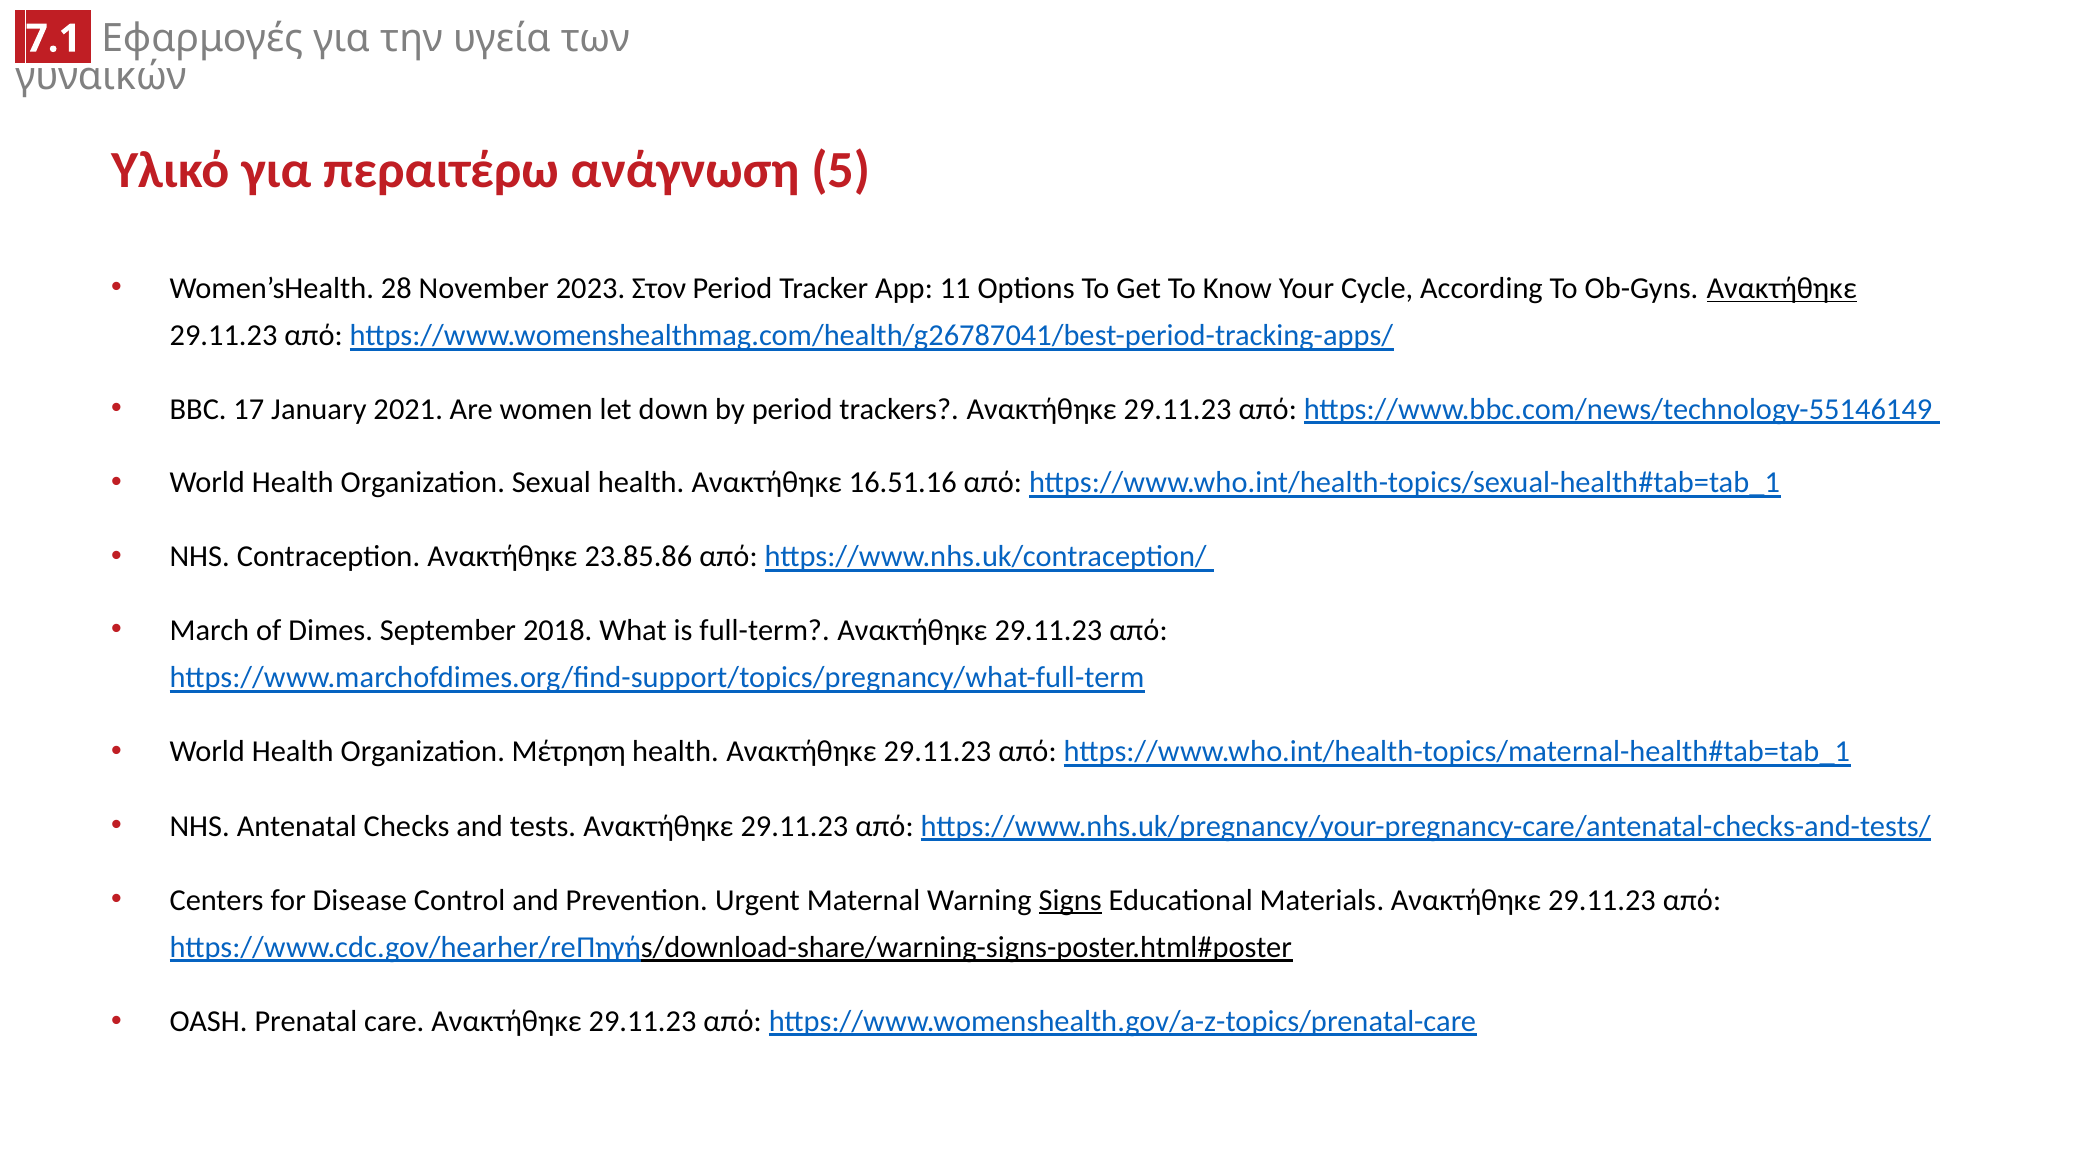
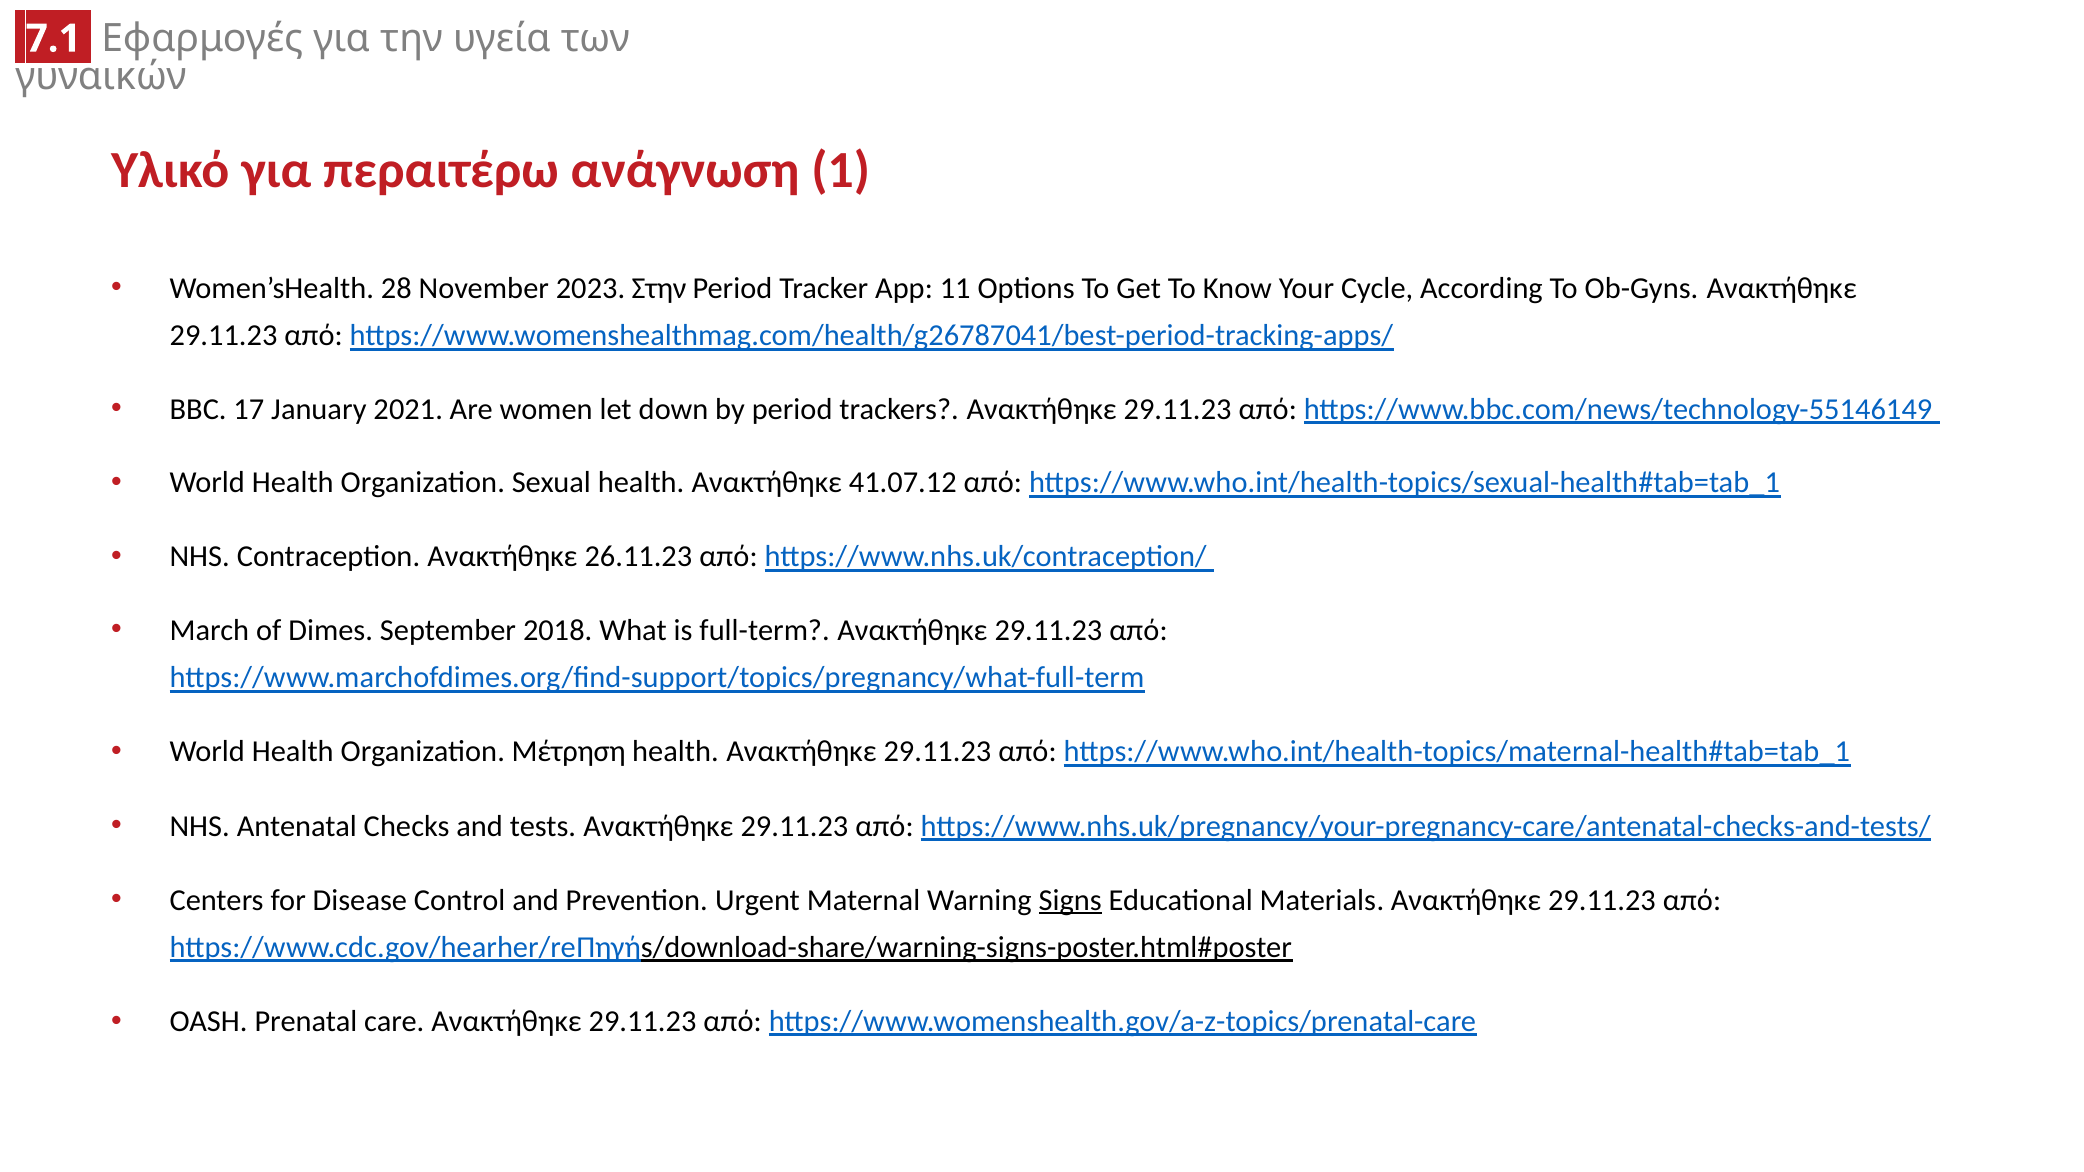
5: 5 -> 1
Στον: Στον -> Στην
Ανακτήθηκε at (1782, 288) underline: present -> none
16.51.16: 16.51.16 -> 41.07.12
23.85.86: 23.85.86 -> 26.11.23
